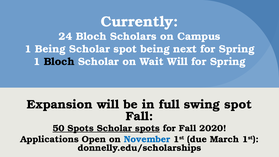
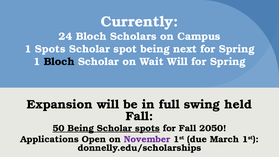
1 Being: Being -> Spots
swing spot: spot -> held
50 Spots: Spots -> Being
2020: 2020 -> 2050
November colour: blue -> purple
